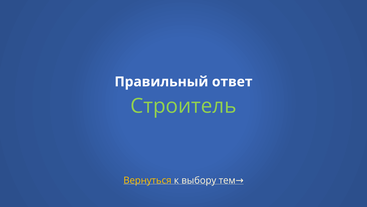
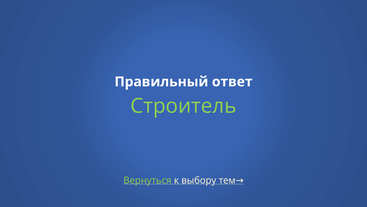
Вернуться colour: yellow -> light green
